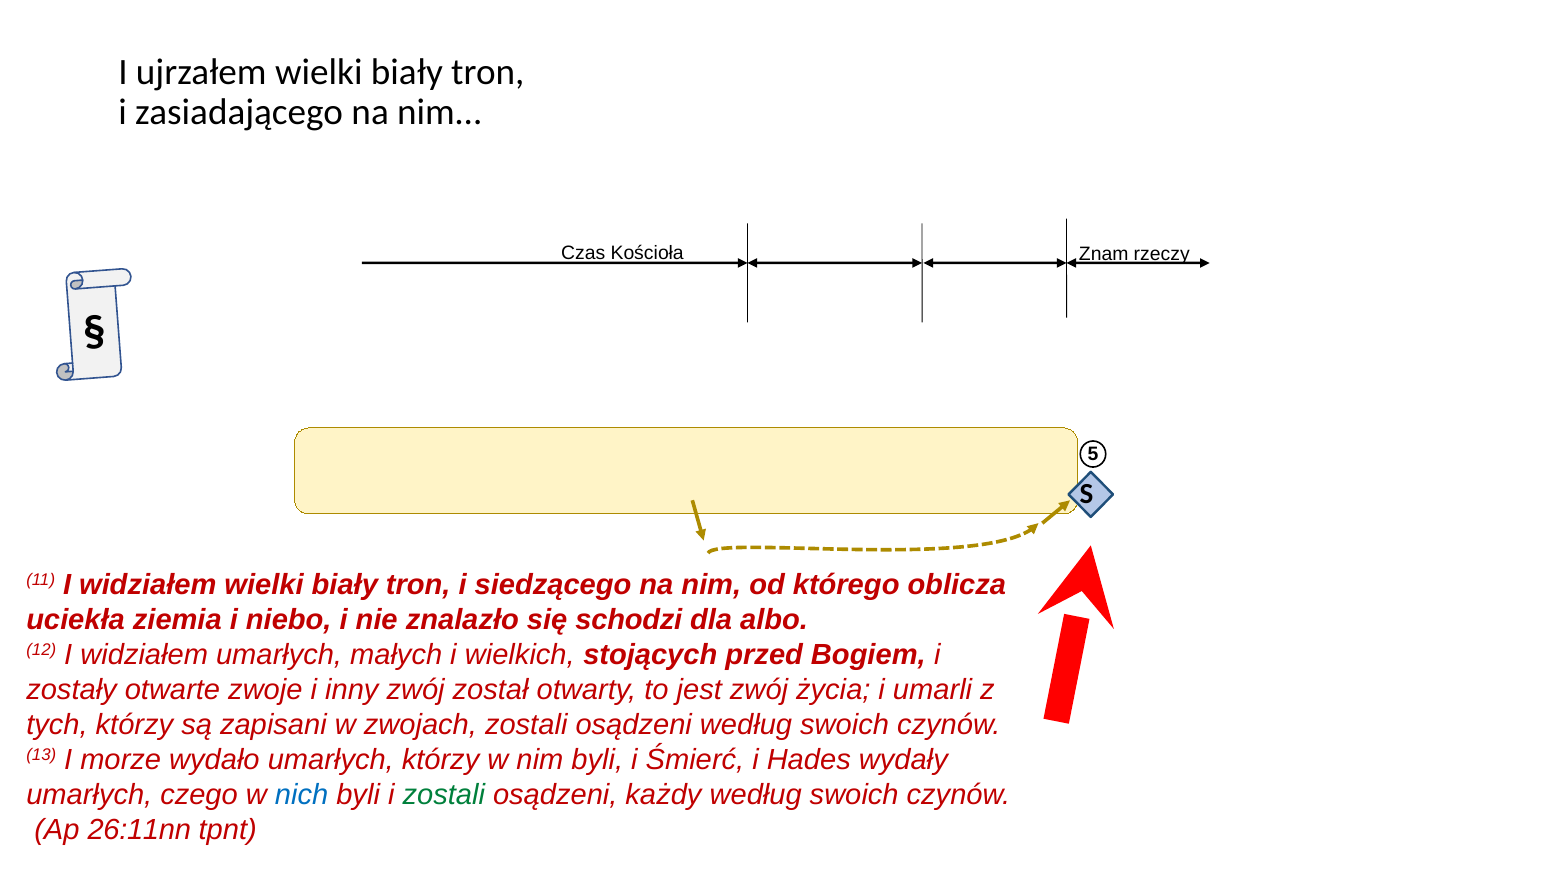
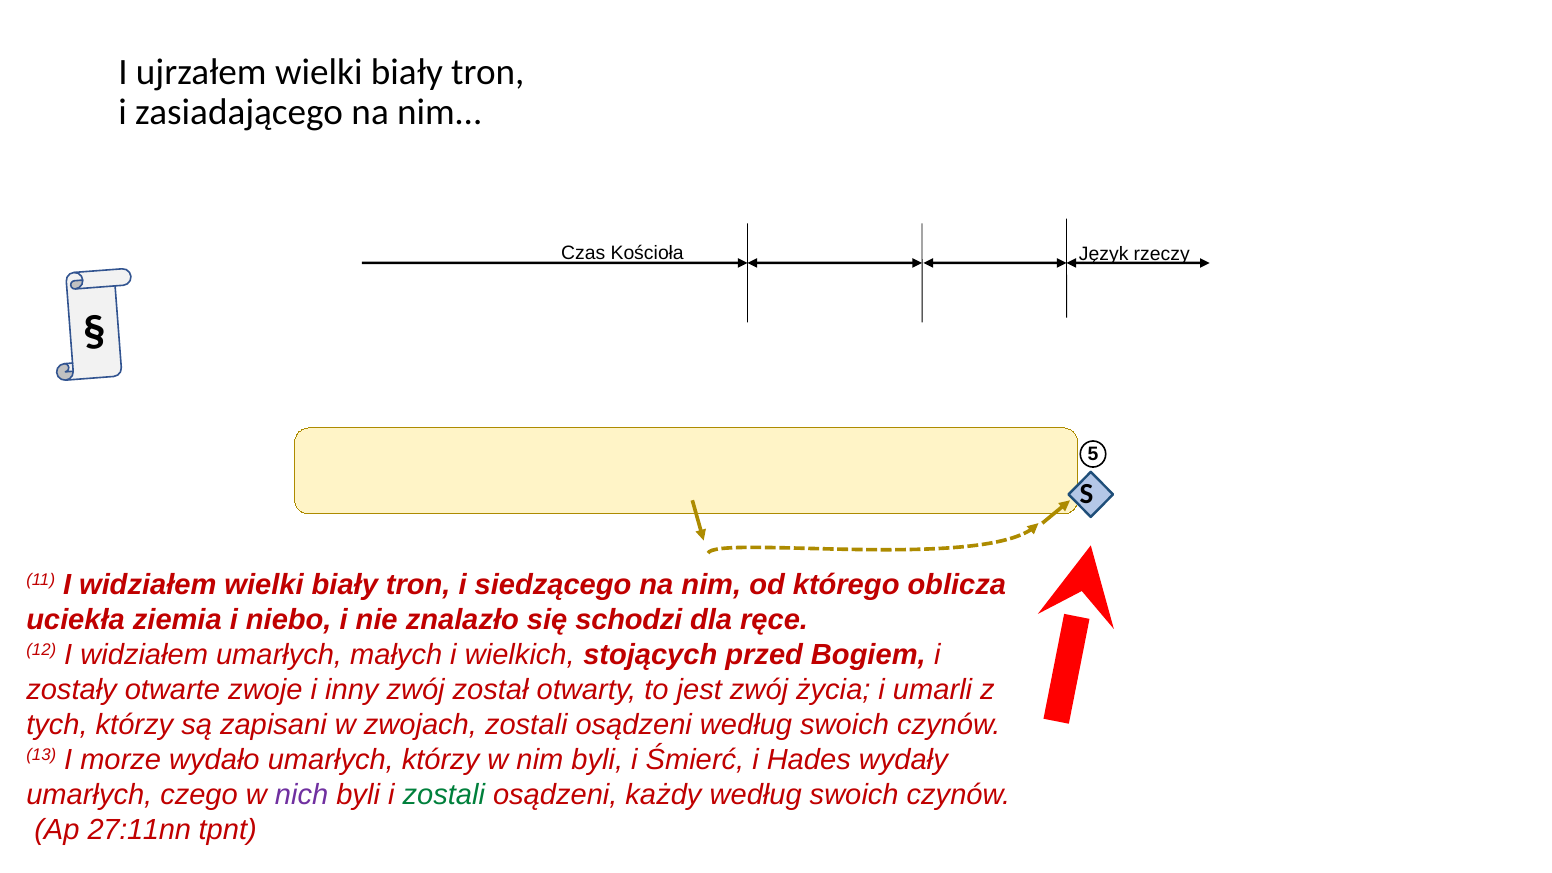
Znam: Znam -> Język
albo: albo -> ręce
nich colour: blue -> purple
26:11nn: 26:11nn -> 27:11nn
